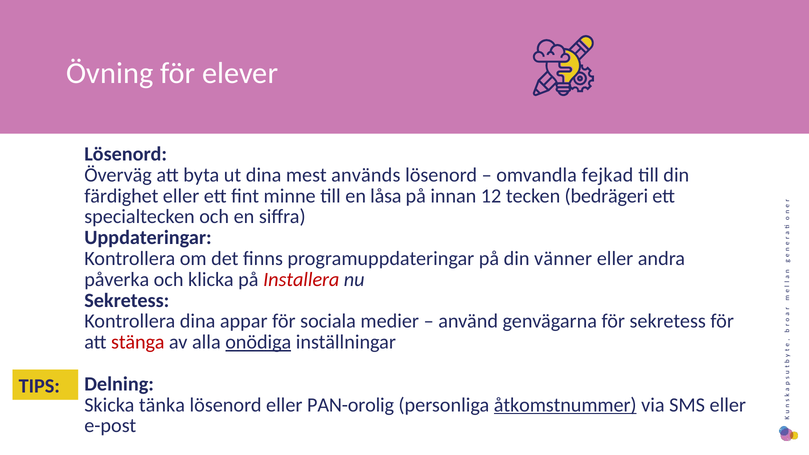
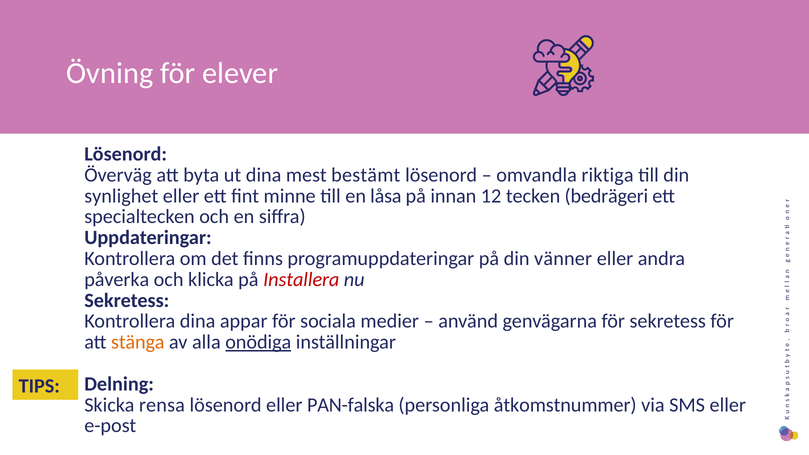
används: används -> bestämt
fejkad: fejkad -> riktiga
färdighet: färdighet -> synlighet
stänga colour: red -> orange
tänka: tänka -> rensa
PAN-orolig: PAN-orolig -> PAN-falska
åtkomstnummer underline: present -> none
